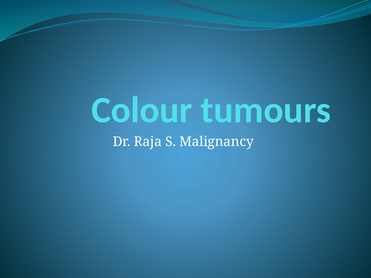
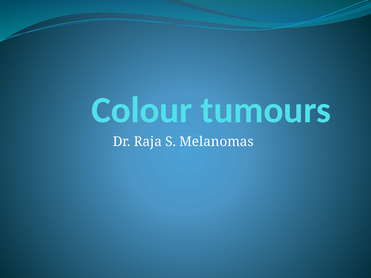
Malignancy: Malignancy -> Melanomas
